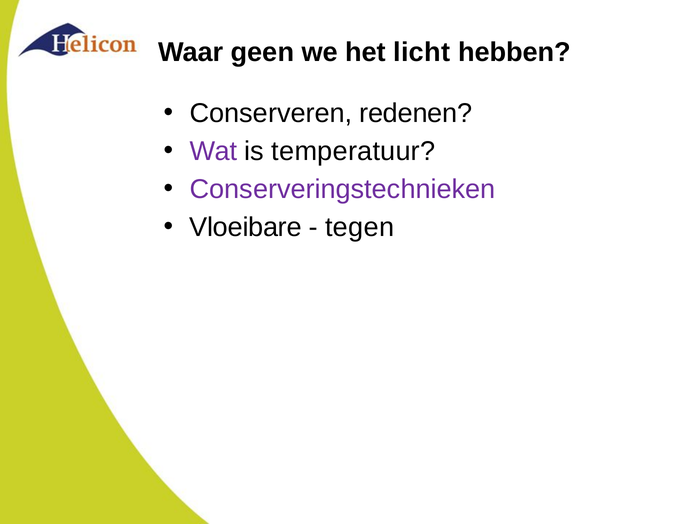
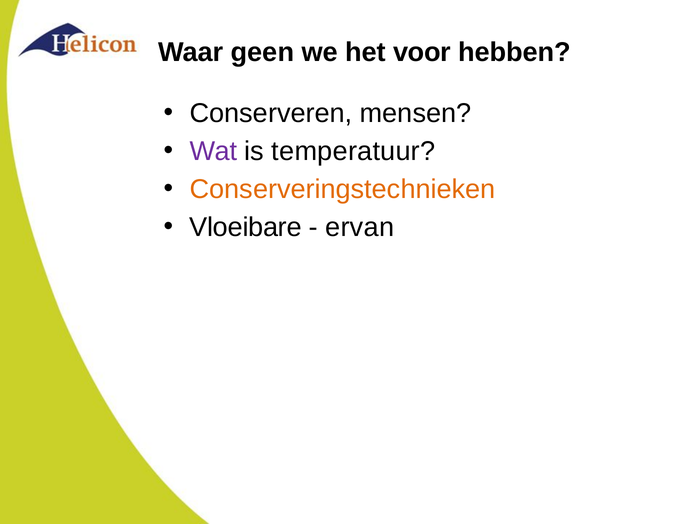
licht: licht -> voor
redenen: redenen -> mensen
Conserveringstechnieken colour: purple -> orange
tegen: tegen -> ervan
